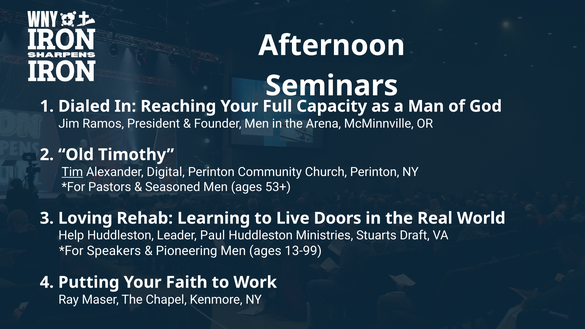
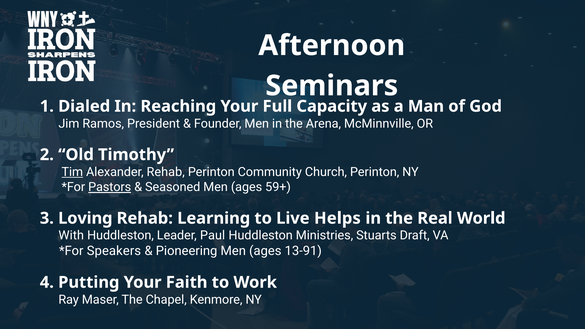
Alexander Digital: Digital -> Rehab
Pastors underline: none -> present
53+: 53+ -> 59+
Doors: Doors -> Helps
Help: Help -> With
13-99: 13-99 -> 13-91
